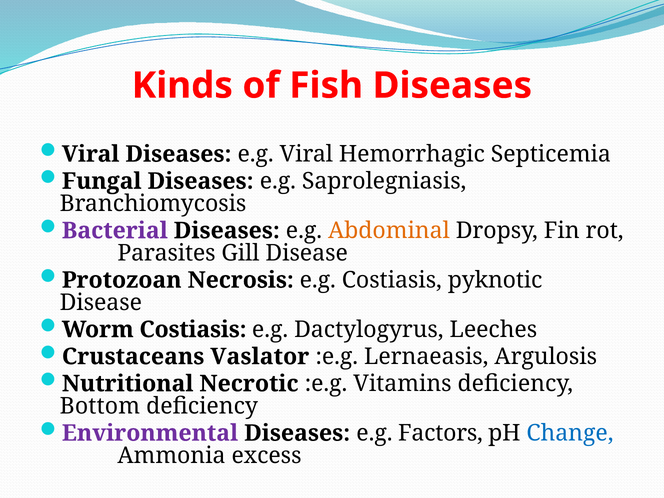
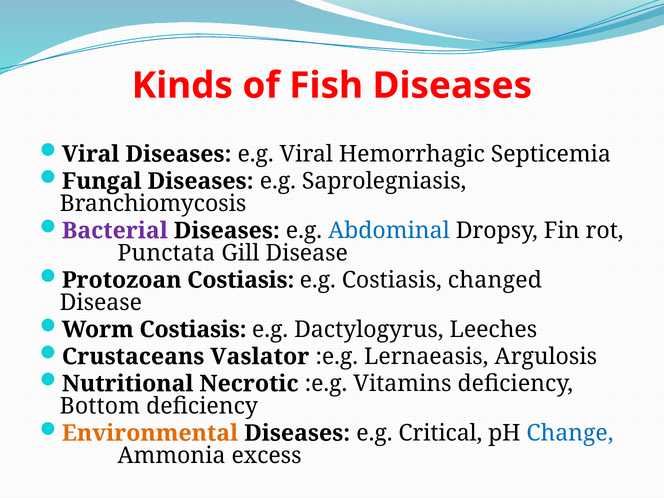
Abdominal colour: orange -> blue
Parasites: Parasites -> Punctata
Protozoan Necrosis: Necrosis -> Costiasis
pyknotic: pyknotic -> changed
Environmental colour: purple -> orange
Factors: Factors -> Critical
